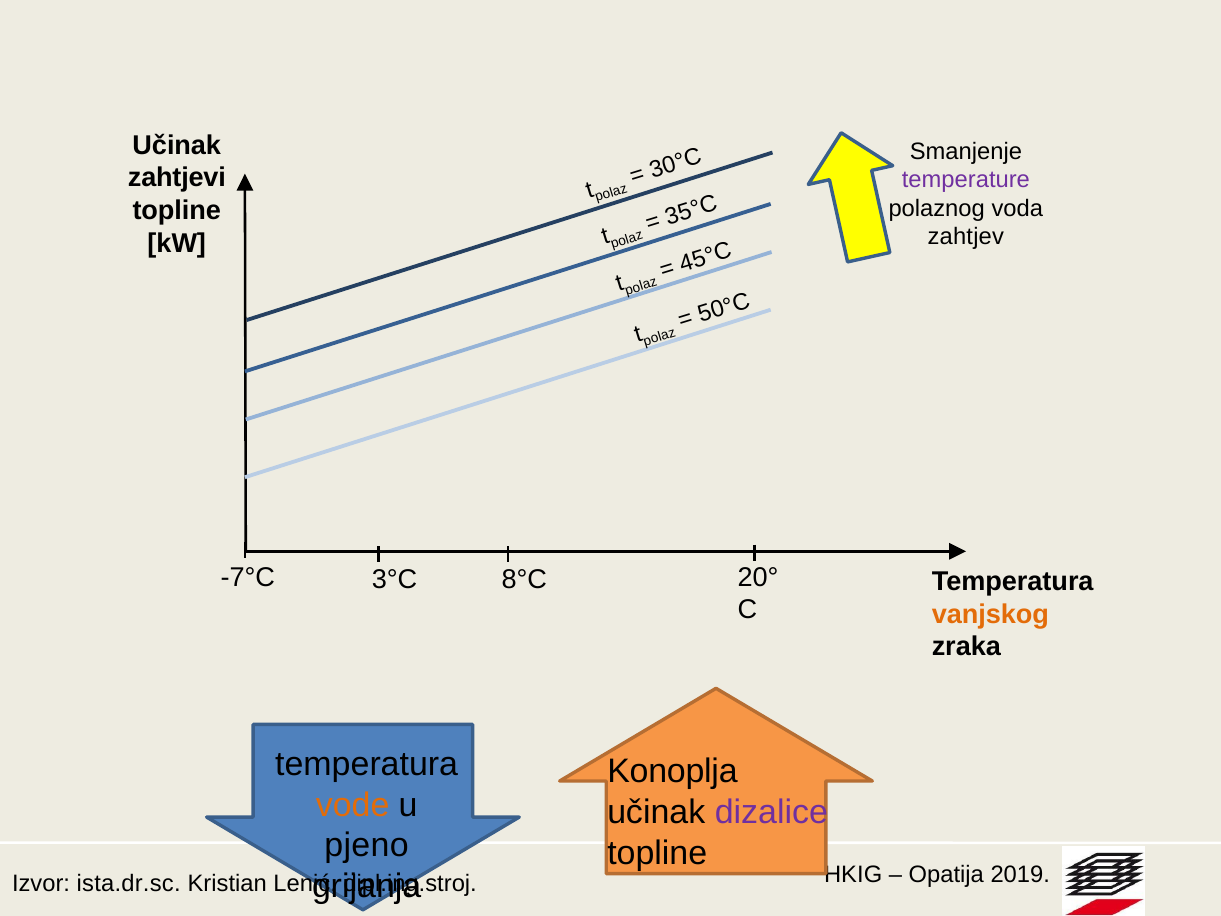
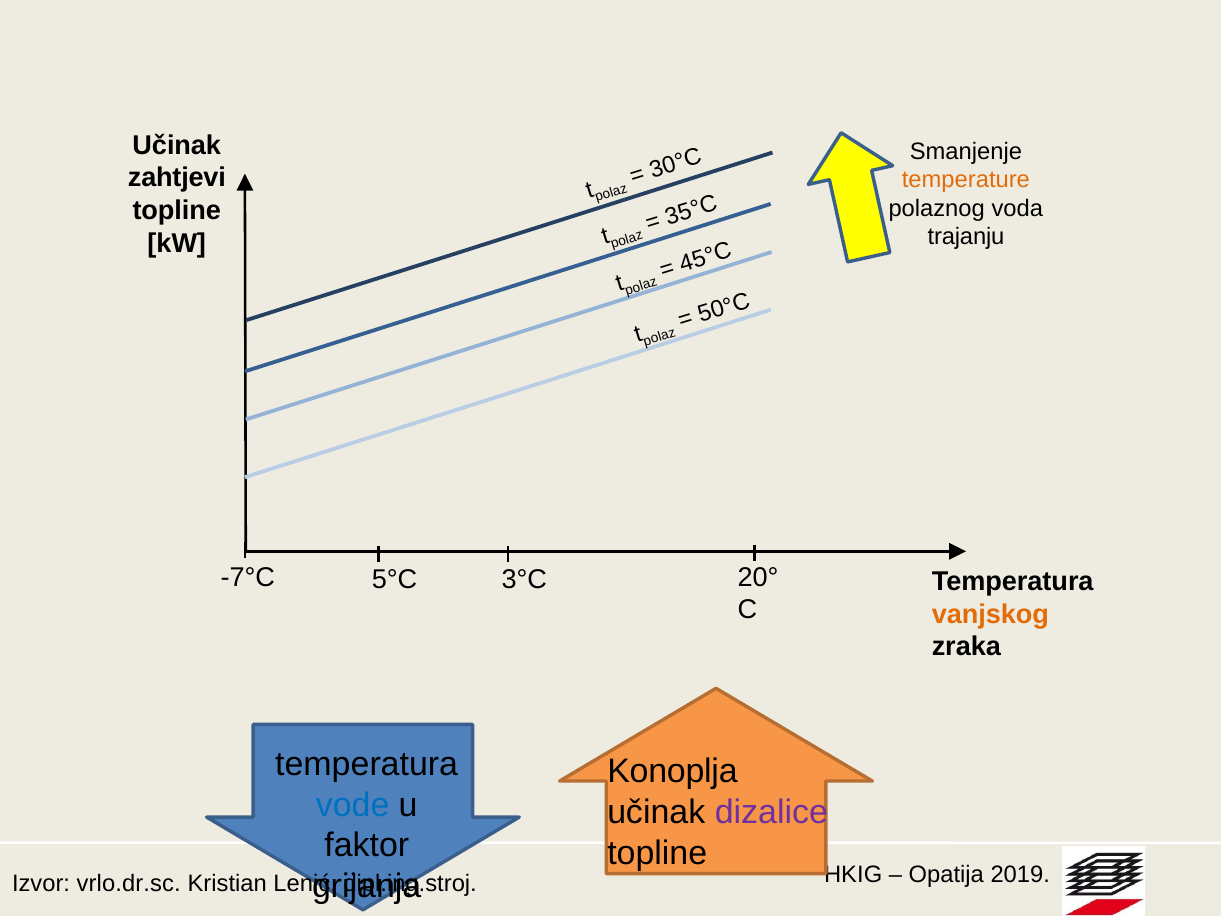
temperature colour: purple -> orange
zahtjev: zahtjev -> trajanju
3°C: 3°C -> 5°C
8°C: 8°C -> 3°C
vode colour: orange -> blue
pjeno: pjeno -> faktor
ista.dr.sc: ista.dr.sc -> vrlo.dr.sc
